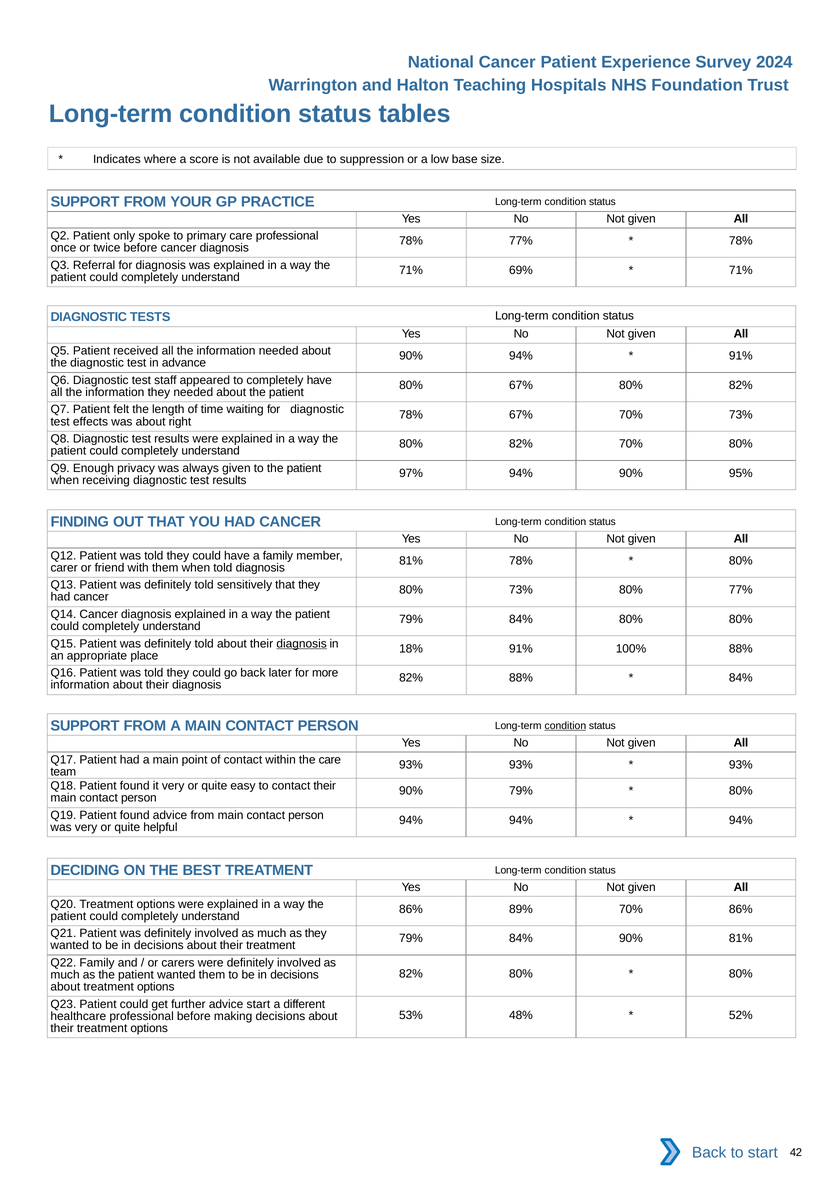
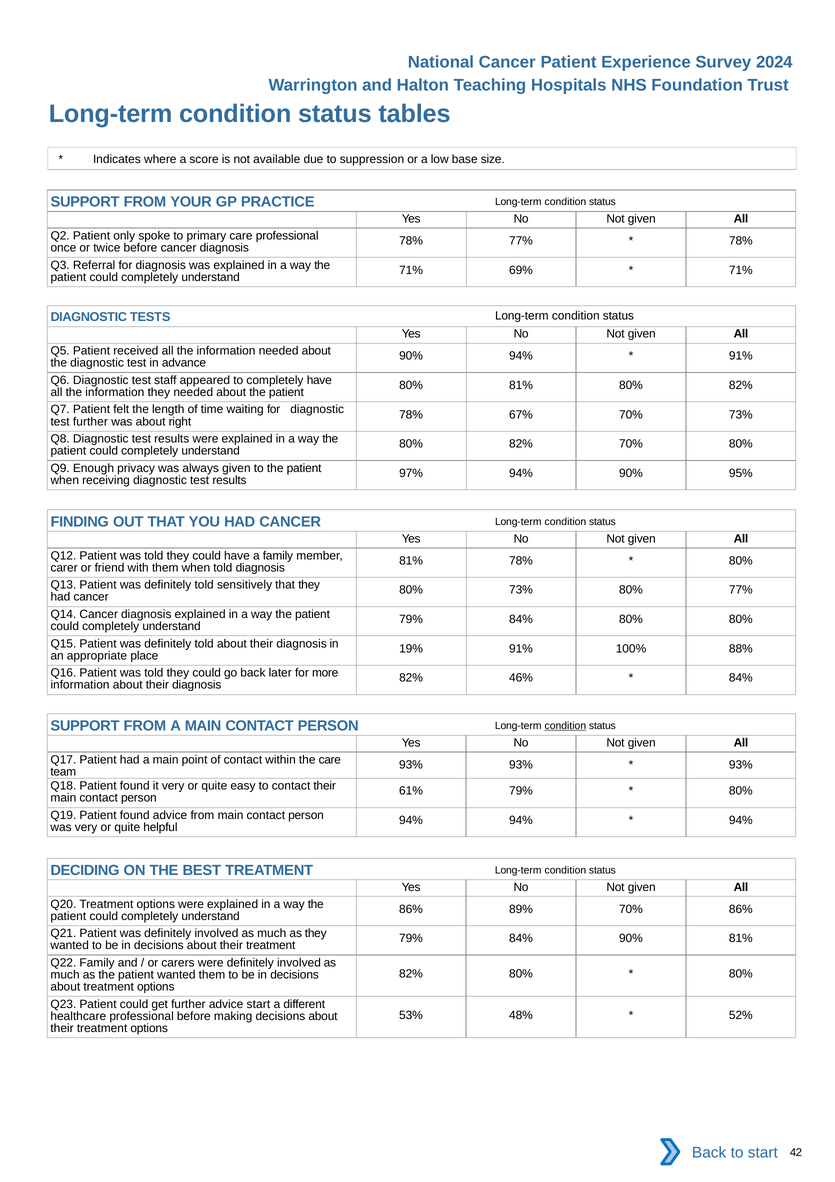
80% 67%: 67% -> 81%
test effects: effects -> further
diagnosis at (302, 643) underline: present -> none
18%: 18% -> 19%
82% 88%: 88% -> 46%
90% at (411, 791): 90% -> 61%
